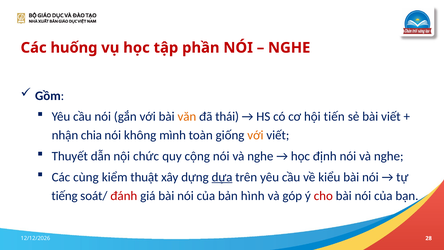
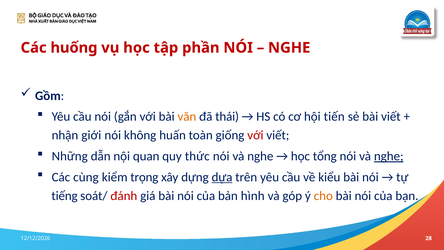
chia: chia -> giới
mình: mình -> huấn
với at (255, 135) colour: orange -> red
Thuyết: Thuyết -> Những
chức: chức -> quan
cộng: cộng -> thức
định: định -> tổng
nghe at (389, 156) underline: none -> present
thuật: thuật -> trọng
cho colour: red -> orange
